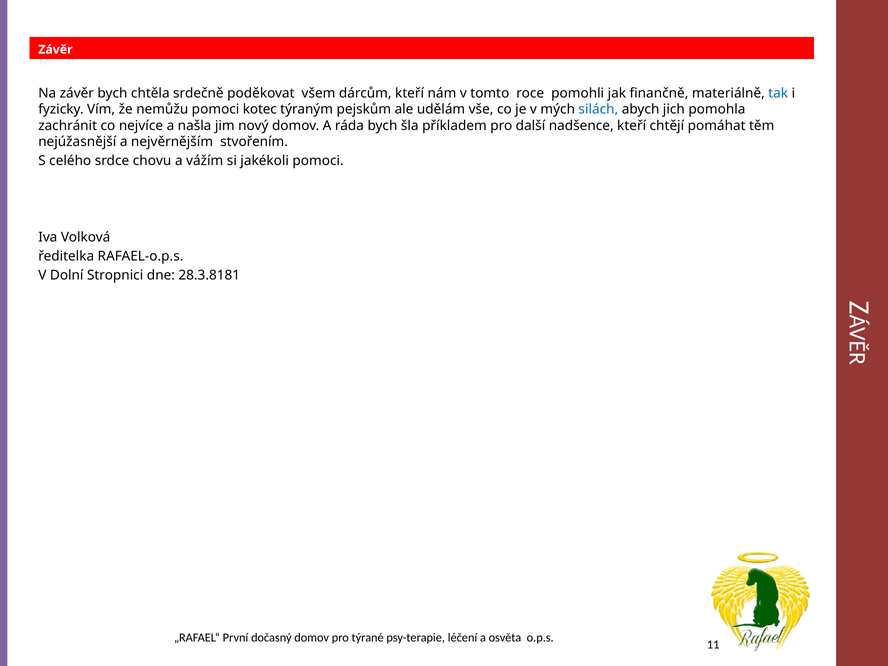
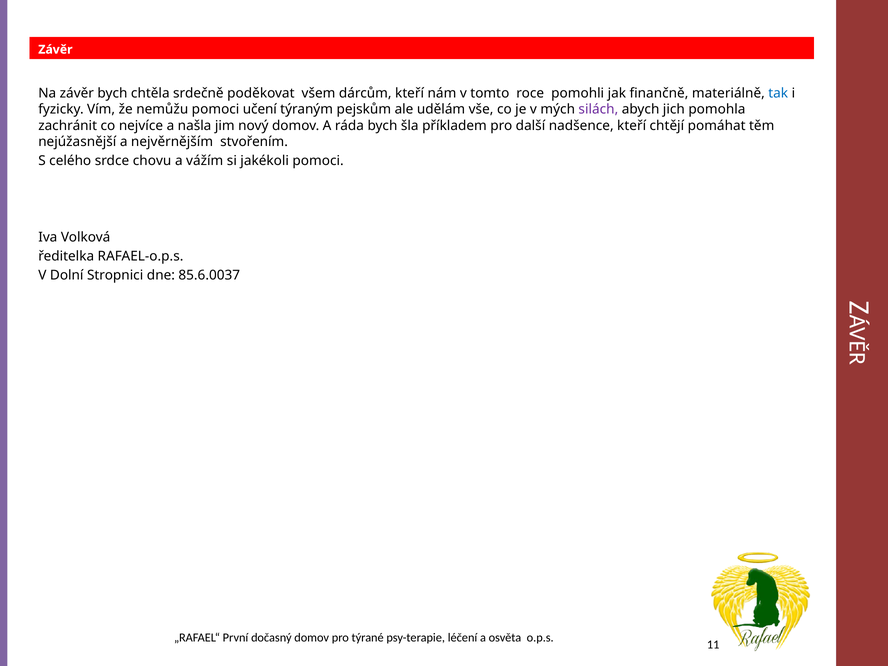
kotec: kotec -> učení
silách colour: blue -> purple
28.3.8181: 28.3.8181 -> 85.6.0037
